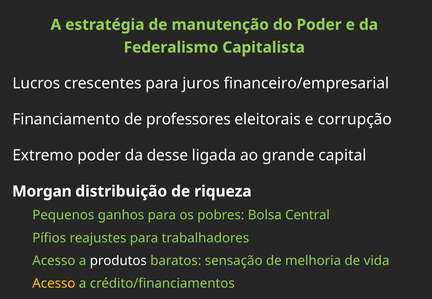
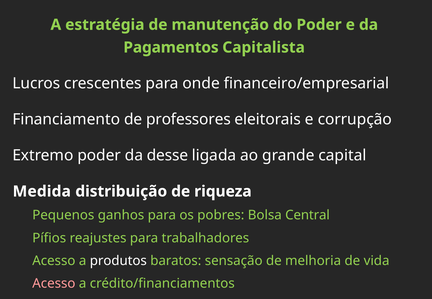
Federalismo: Federalismo -> Pagamentos
juros: juros -> onde
Morgan: Morgan -> Medida
Acesso at (54, 283) colour: yellow -> pink
